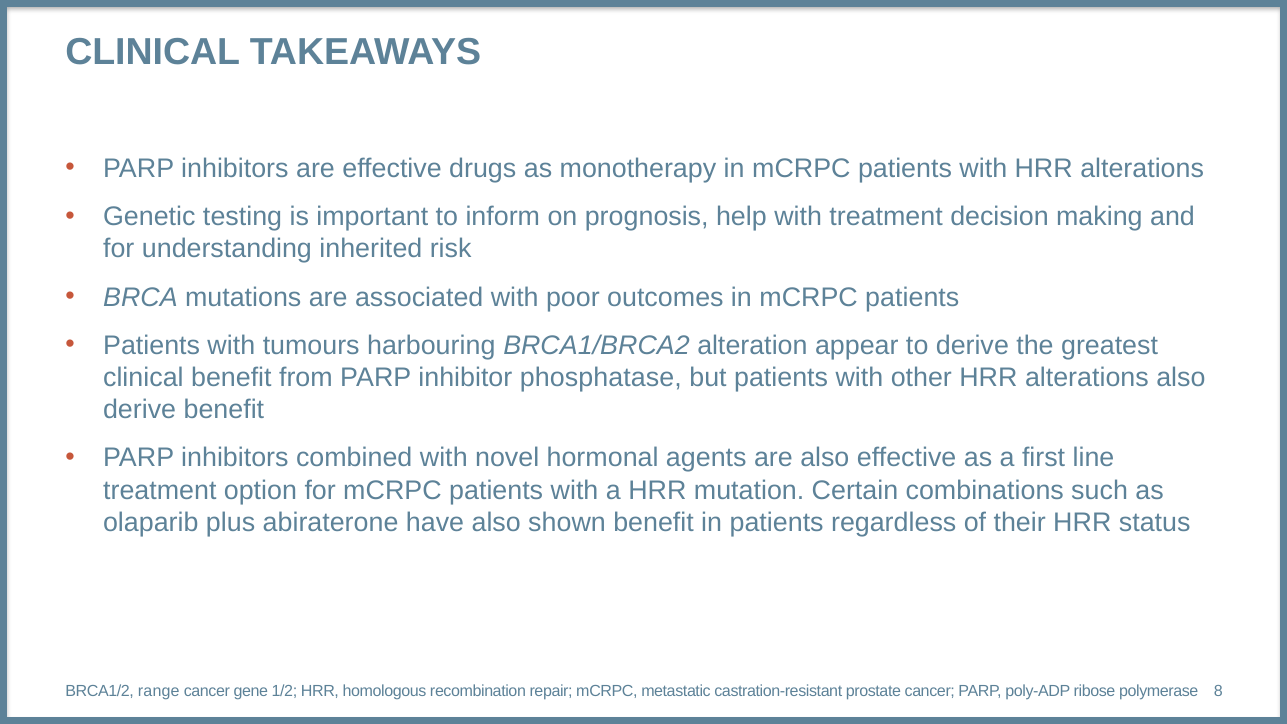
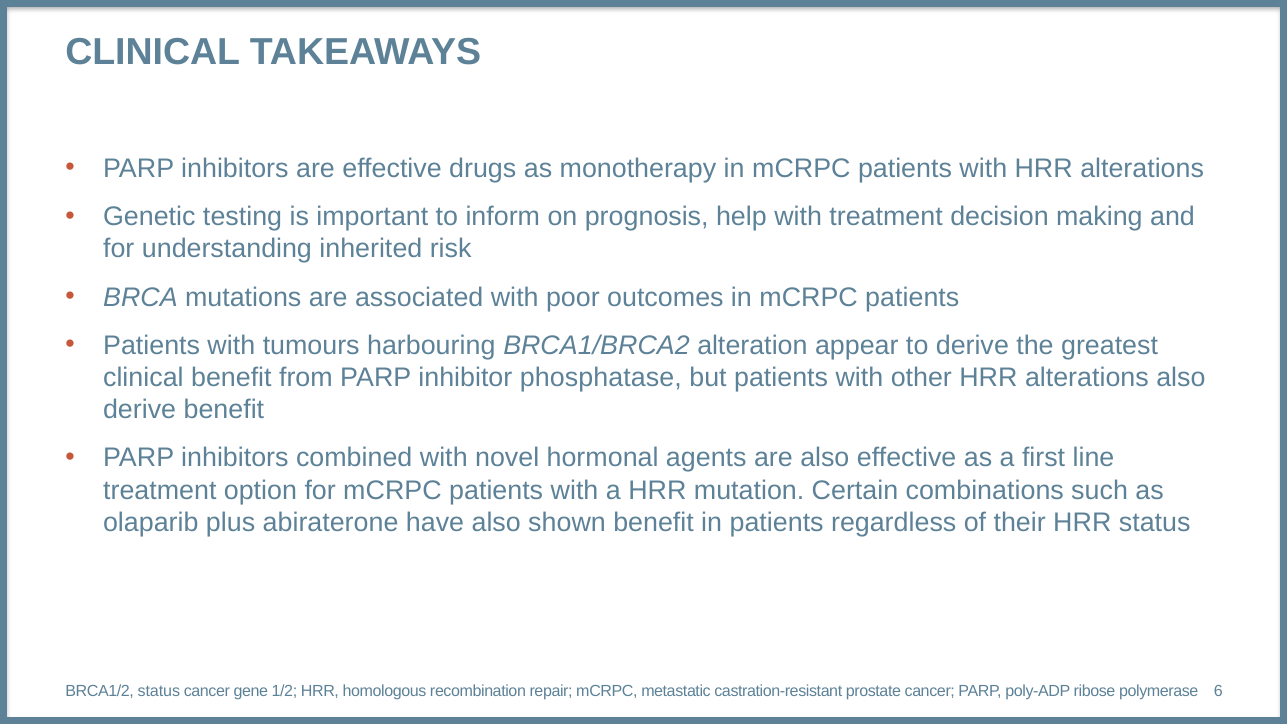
BRCA1/2 range: range -> status
8: 8 -> 6
